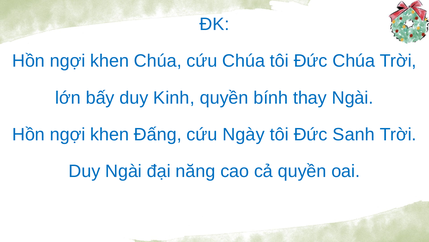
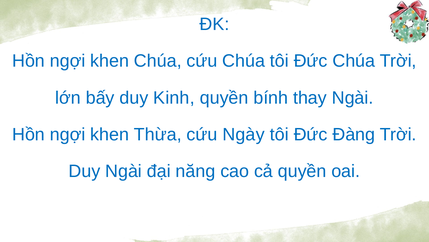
Đấng: Đấng -> Thừa
Sanh: Sanh -> Đàng
